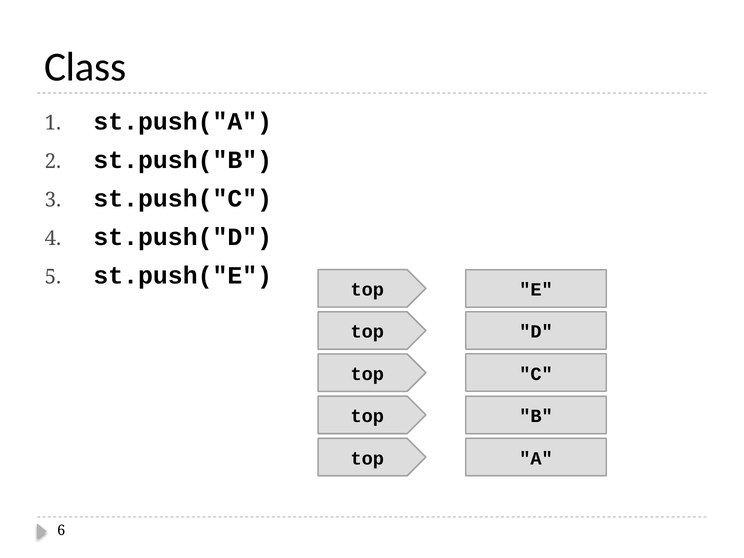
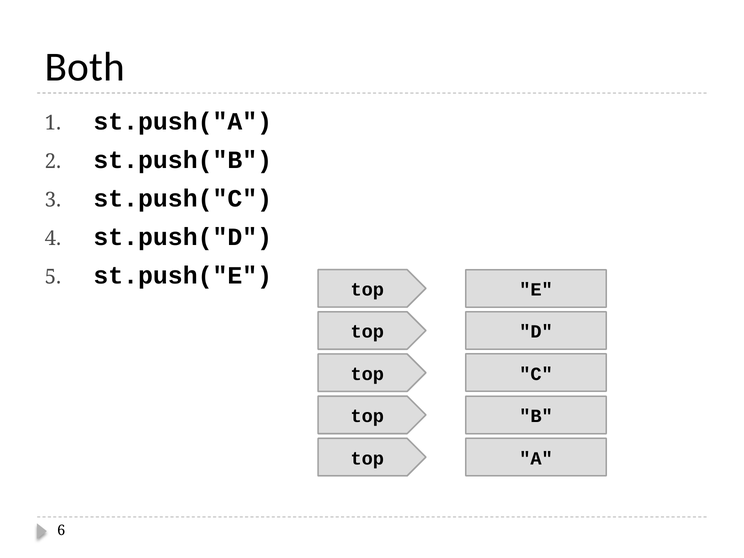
Class: Class -> Both
